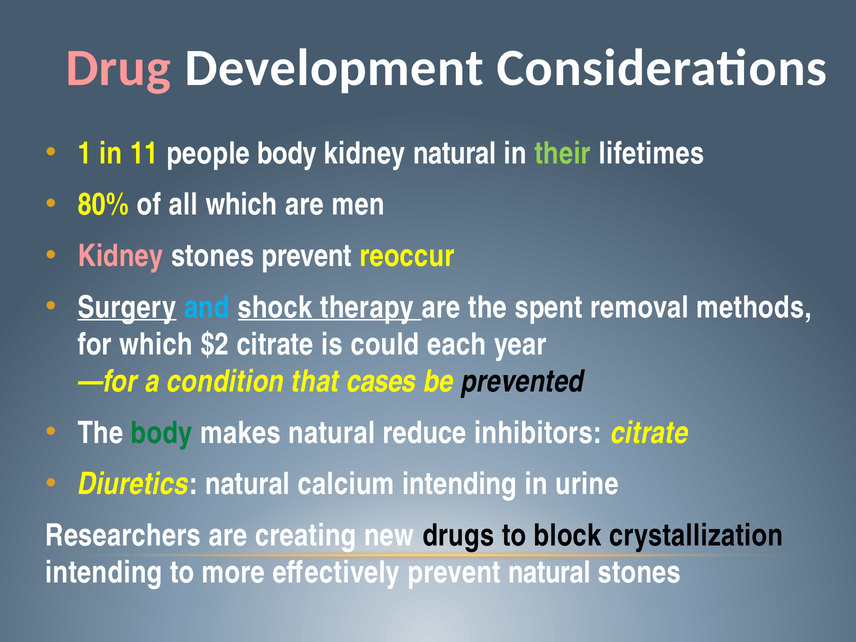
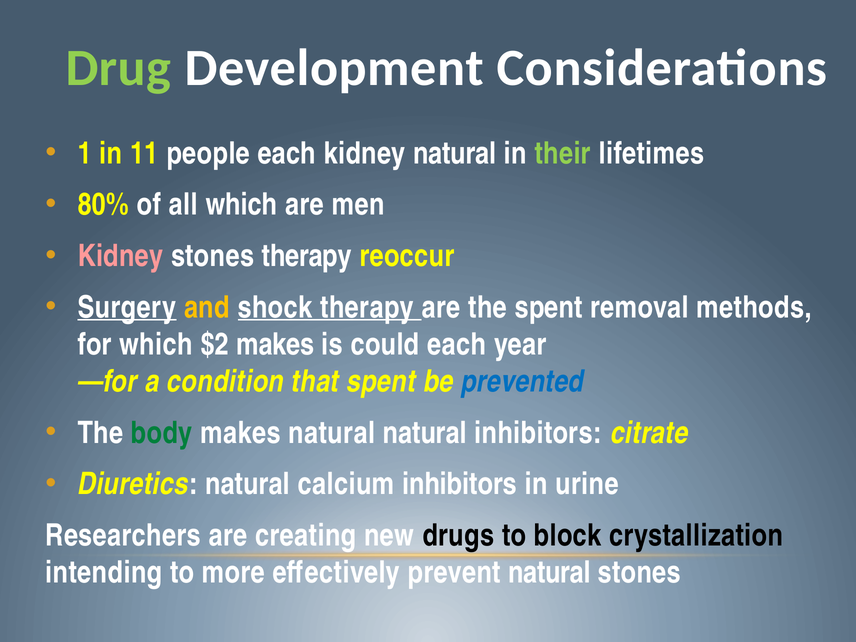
Drug colour: pink -> light green
people body: body -> each
stones prevent: prevent -> therapy
and colour: light blue -> yellow
$2 citrate: citrate -> makes
that cases: cases -> spent
prevented colour: black -> blue
natural reduce: reduce -> natural
calcium intending: intending -> inhibitors
